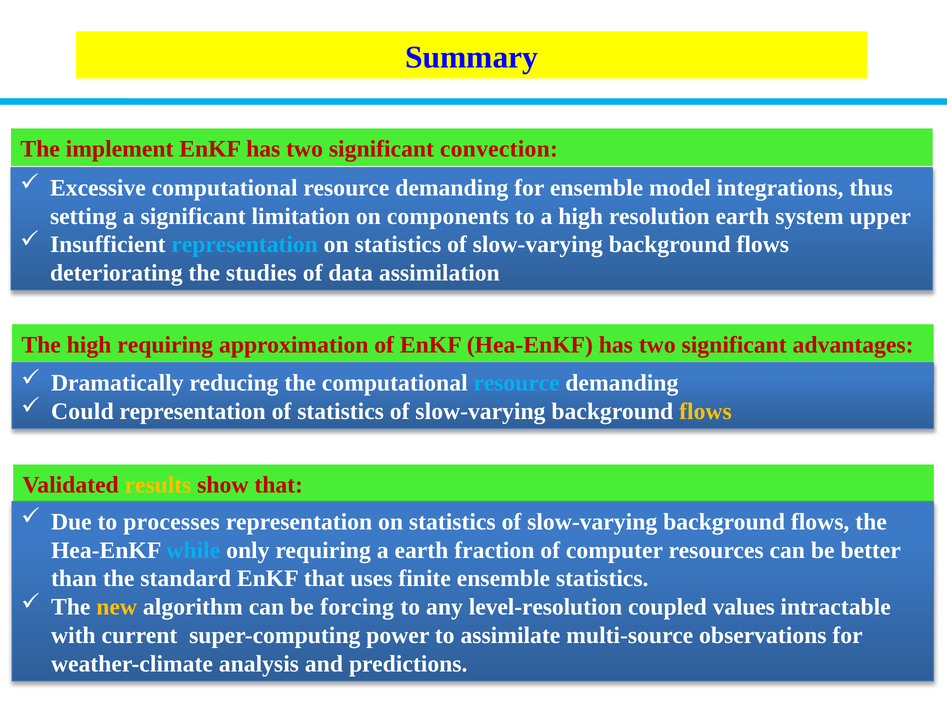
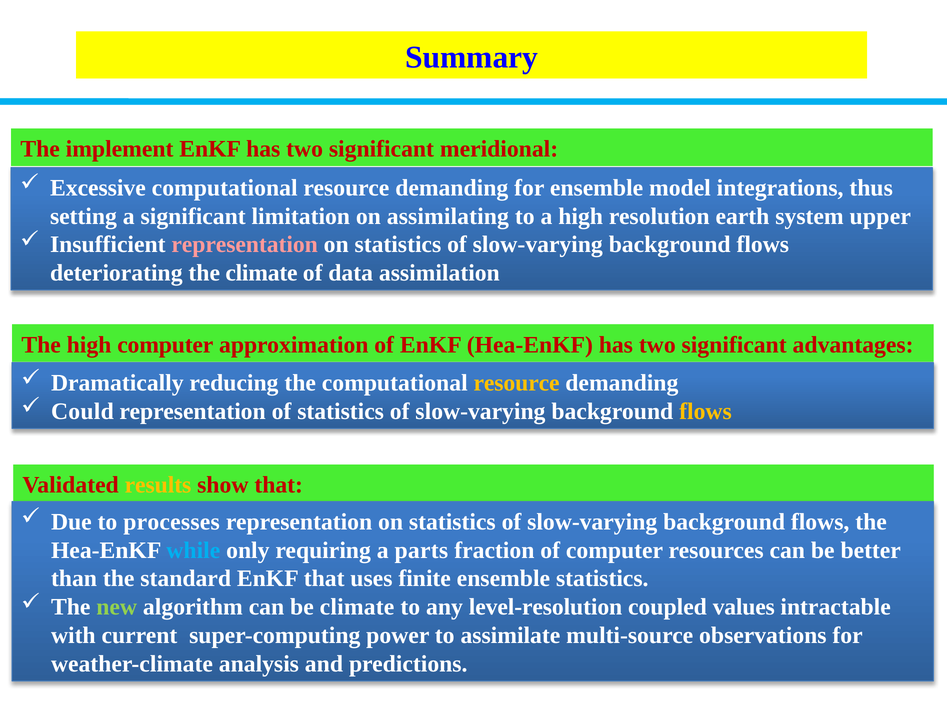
convection: convection -> meridional
components: components -> assimilating
representation at (245, 245) colour: light blue -> pink
the studies: studies -> climate
high requiring: requiring -> computer
resource at (517, 383) colour: light blue -> yellow
a earth: earth -> parts
new colour: yellow -> light green
be forcing: forcing -> climate
